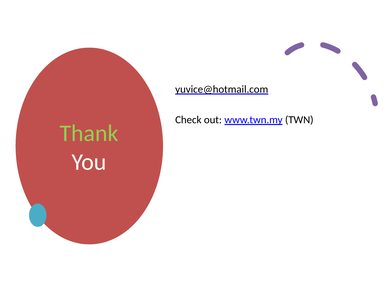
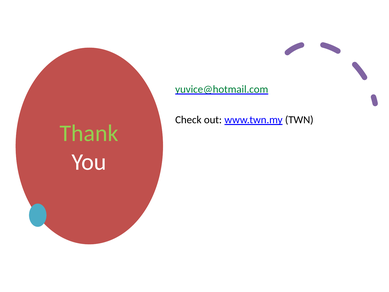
yuvice@hotmail.com colour: black -> green
